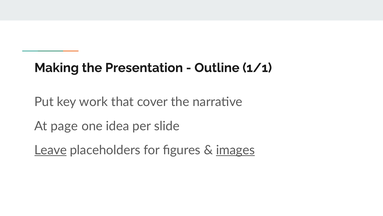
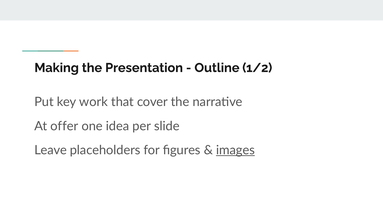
1/1: 1/1 -> 1/2
page: page -> offer
Leave underline: present -> none
